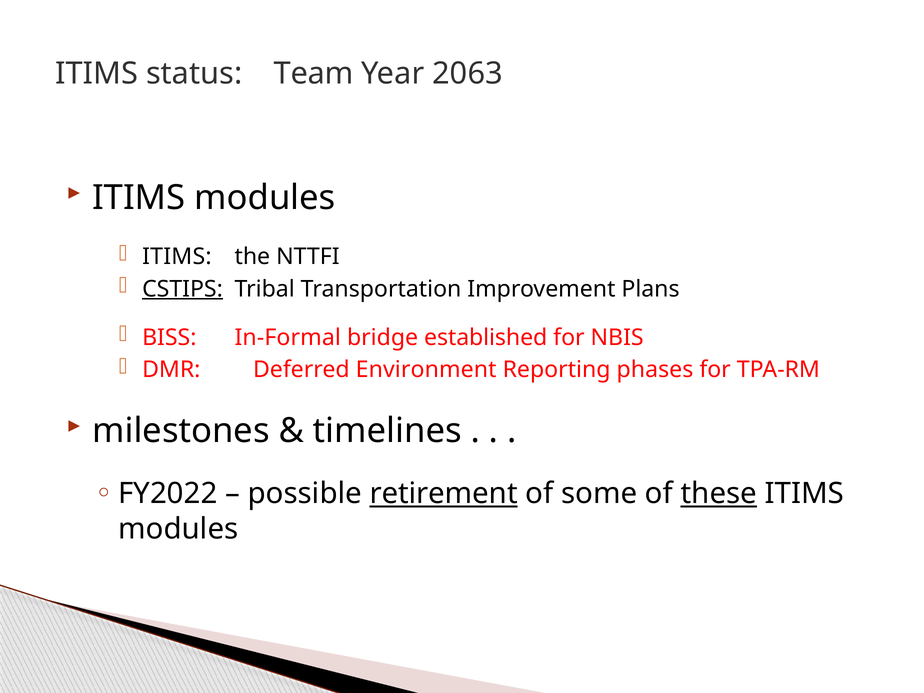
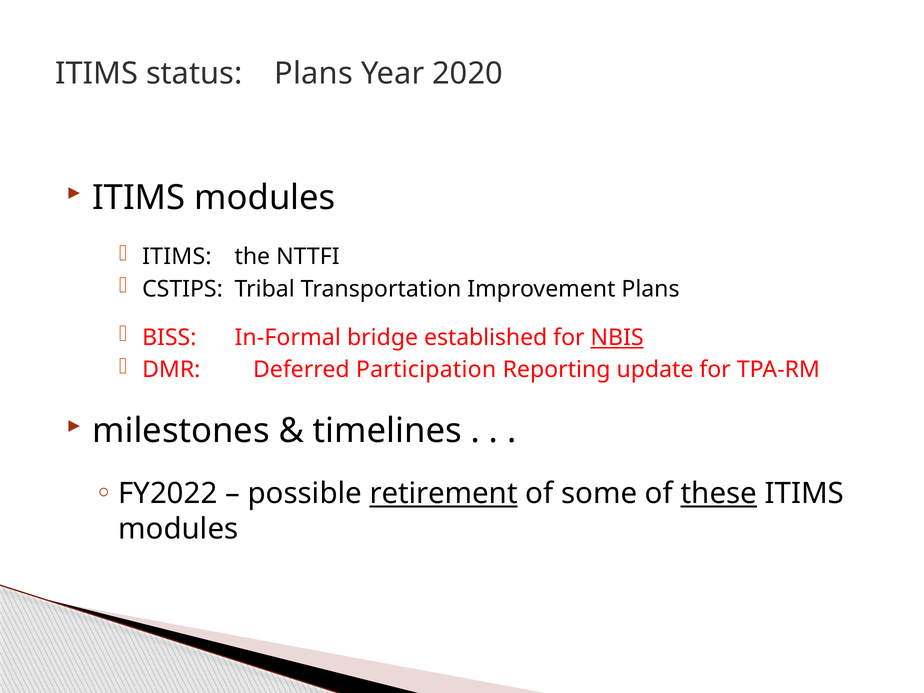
status Team: Team -> Plans
2063: 2063 -> 2020
CSTIPS underline: present -> none
NBIS underline: none -> present
Environment: Environment -> Participation
phases: phases -> update
